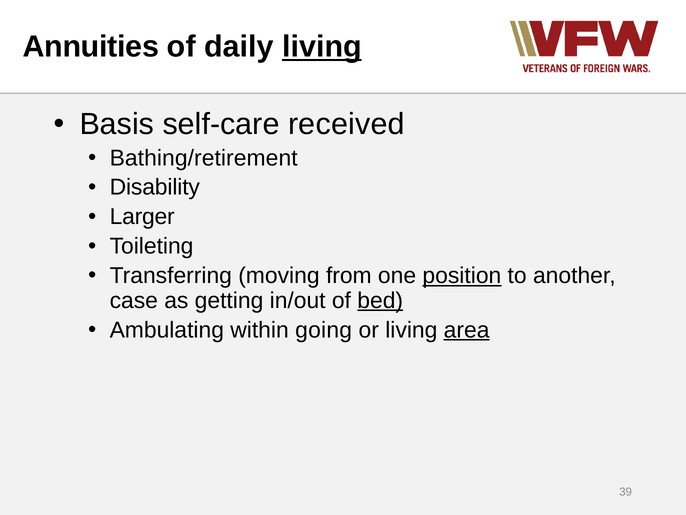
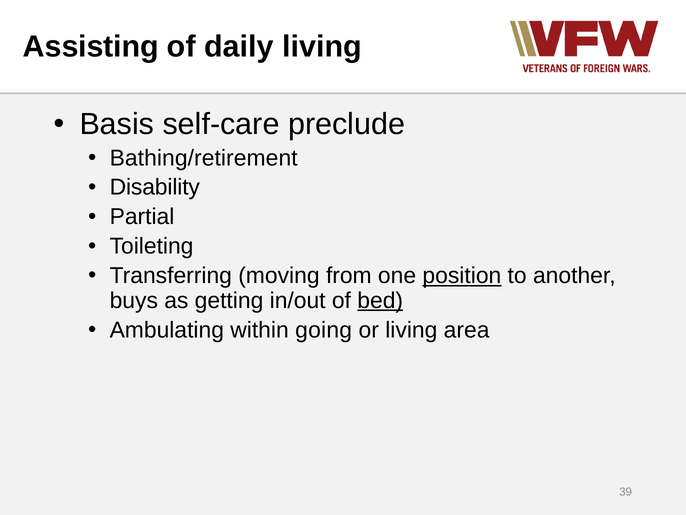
Annuities: Annuities -> Assisting
living at (322, 47) underline: present -> none
received: received -> preclude
Larger: Larger -> Partial
case: case -> buys
area underline: present -> none
